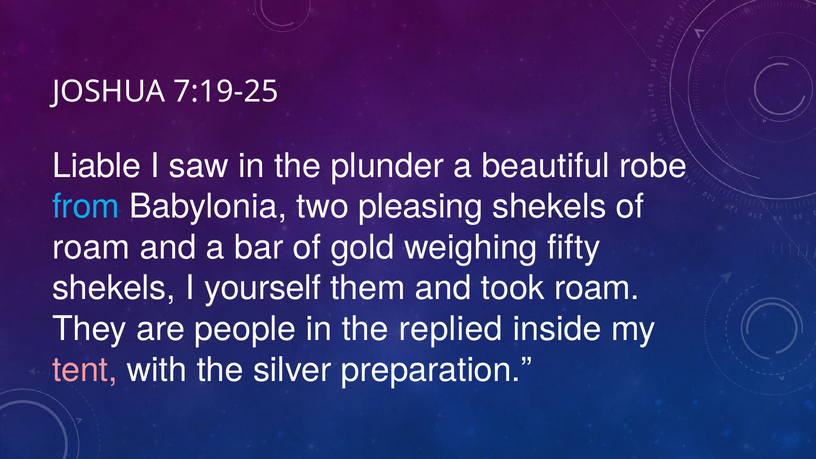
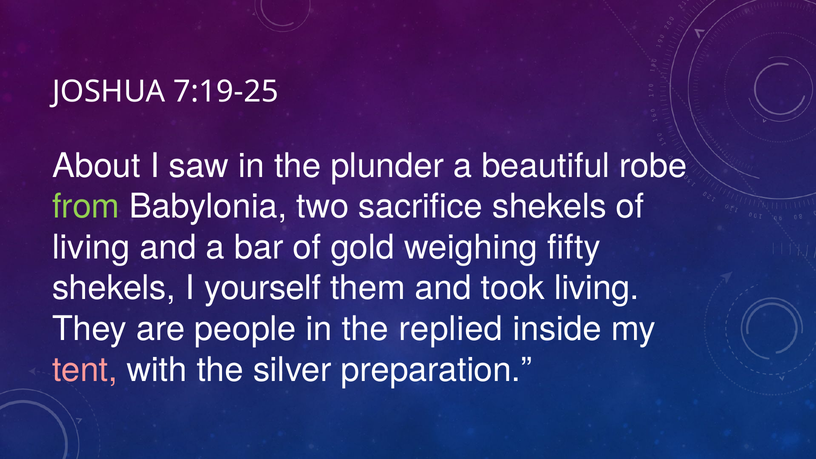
Liable: Liable -> About
from colour: light blue -> light green
pleasing: pleasing -> sacrifice
roam at (91, 247): roam -> living
took roam: roam -> living
